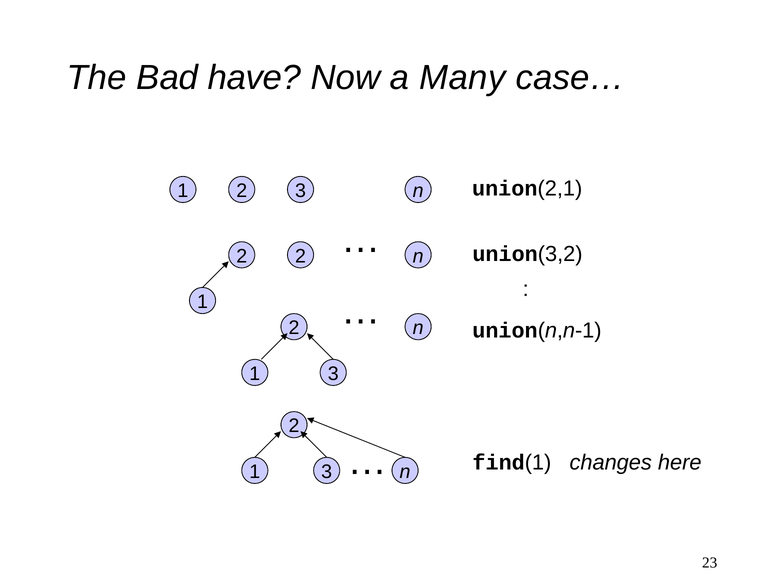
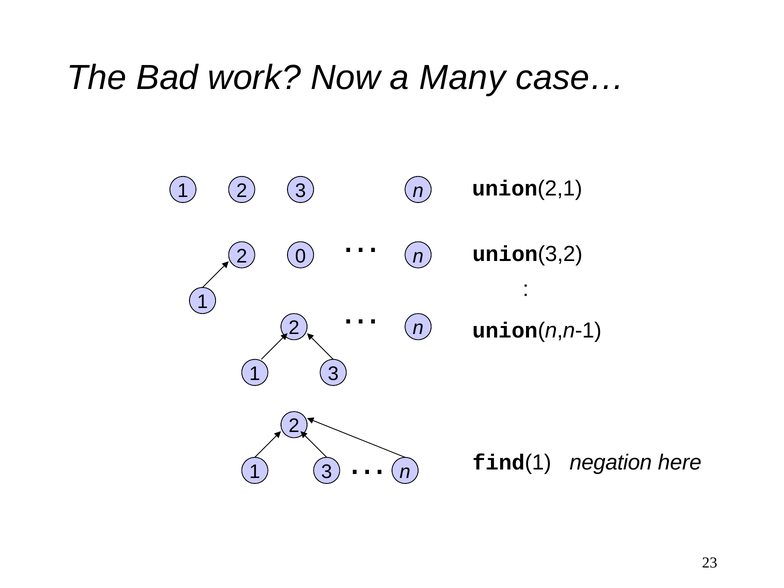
have: have -> work
2 2: 2 -> 0
changes: changes -> negation
